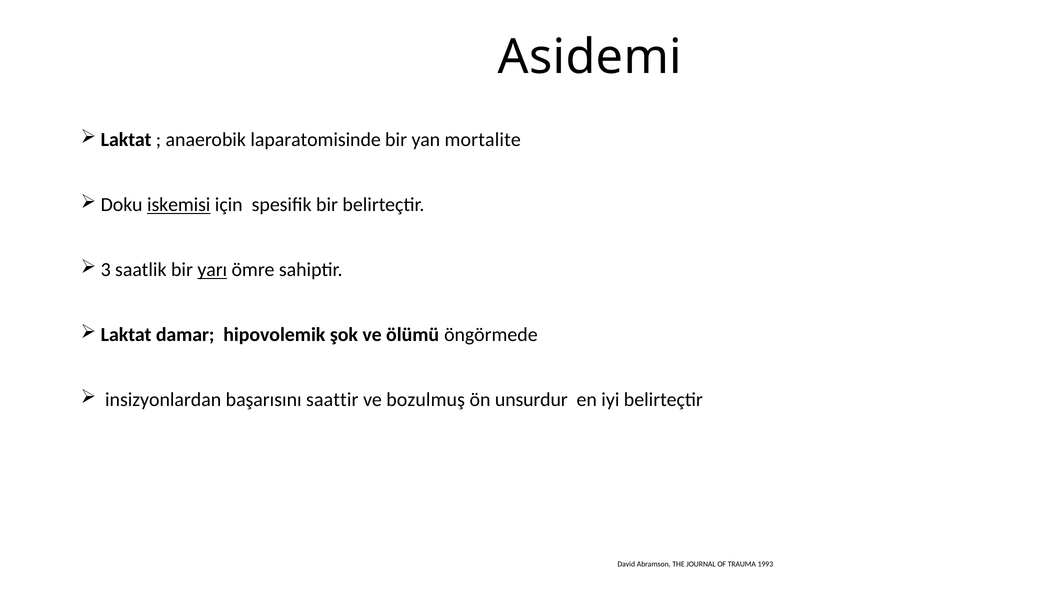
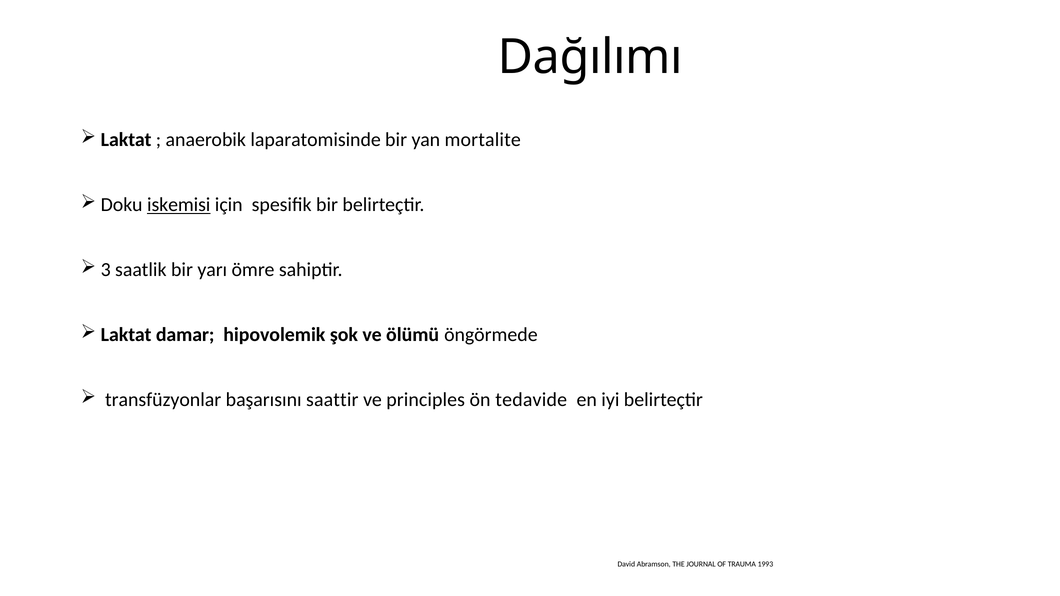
Asidemi: Asidemi -> Dağılımı
yarı underline: present -> none
insizyonlardan: insizyonlardan -> transfüzyonlar
bozulmuş: bozulmuş -> principles
unsurdur: unsurdur -> tedavide
